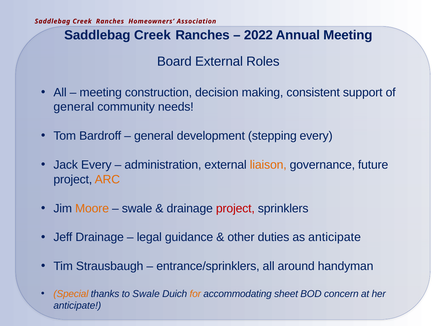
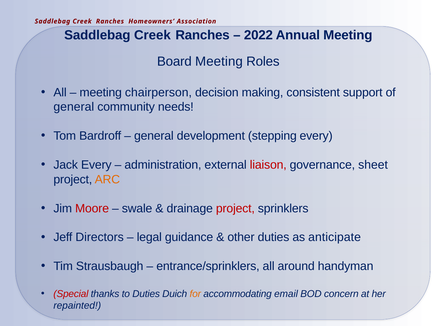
Board External: External -> Meeting
construction: construction -> chairperson
liaison colour: orange -> red
future: future -> sheet
Moore colour: orange -> red
Jeff Drainage: Drainage -> Directors
Special colour: orange -> red
to Swale: Swale -> Duties
sheet: sheet -> email
anticipate at (77, 306): anticipate -> repainted
